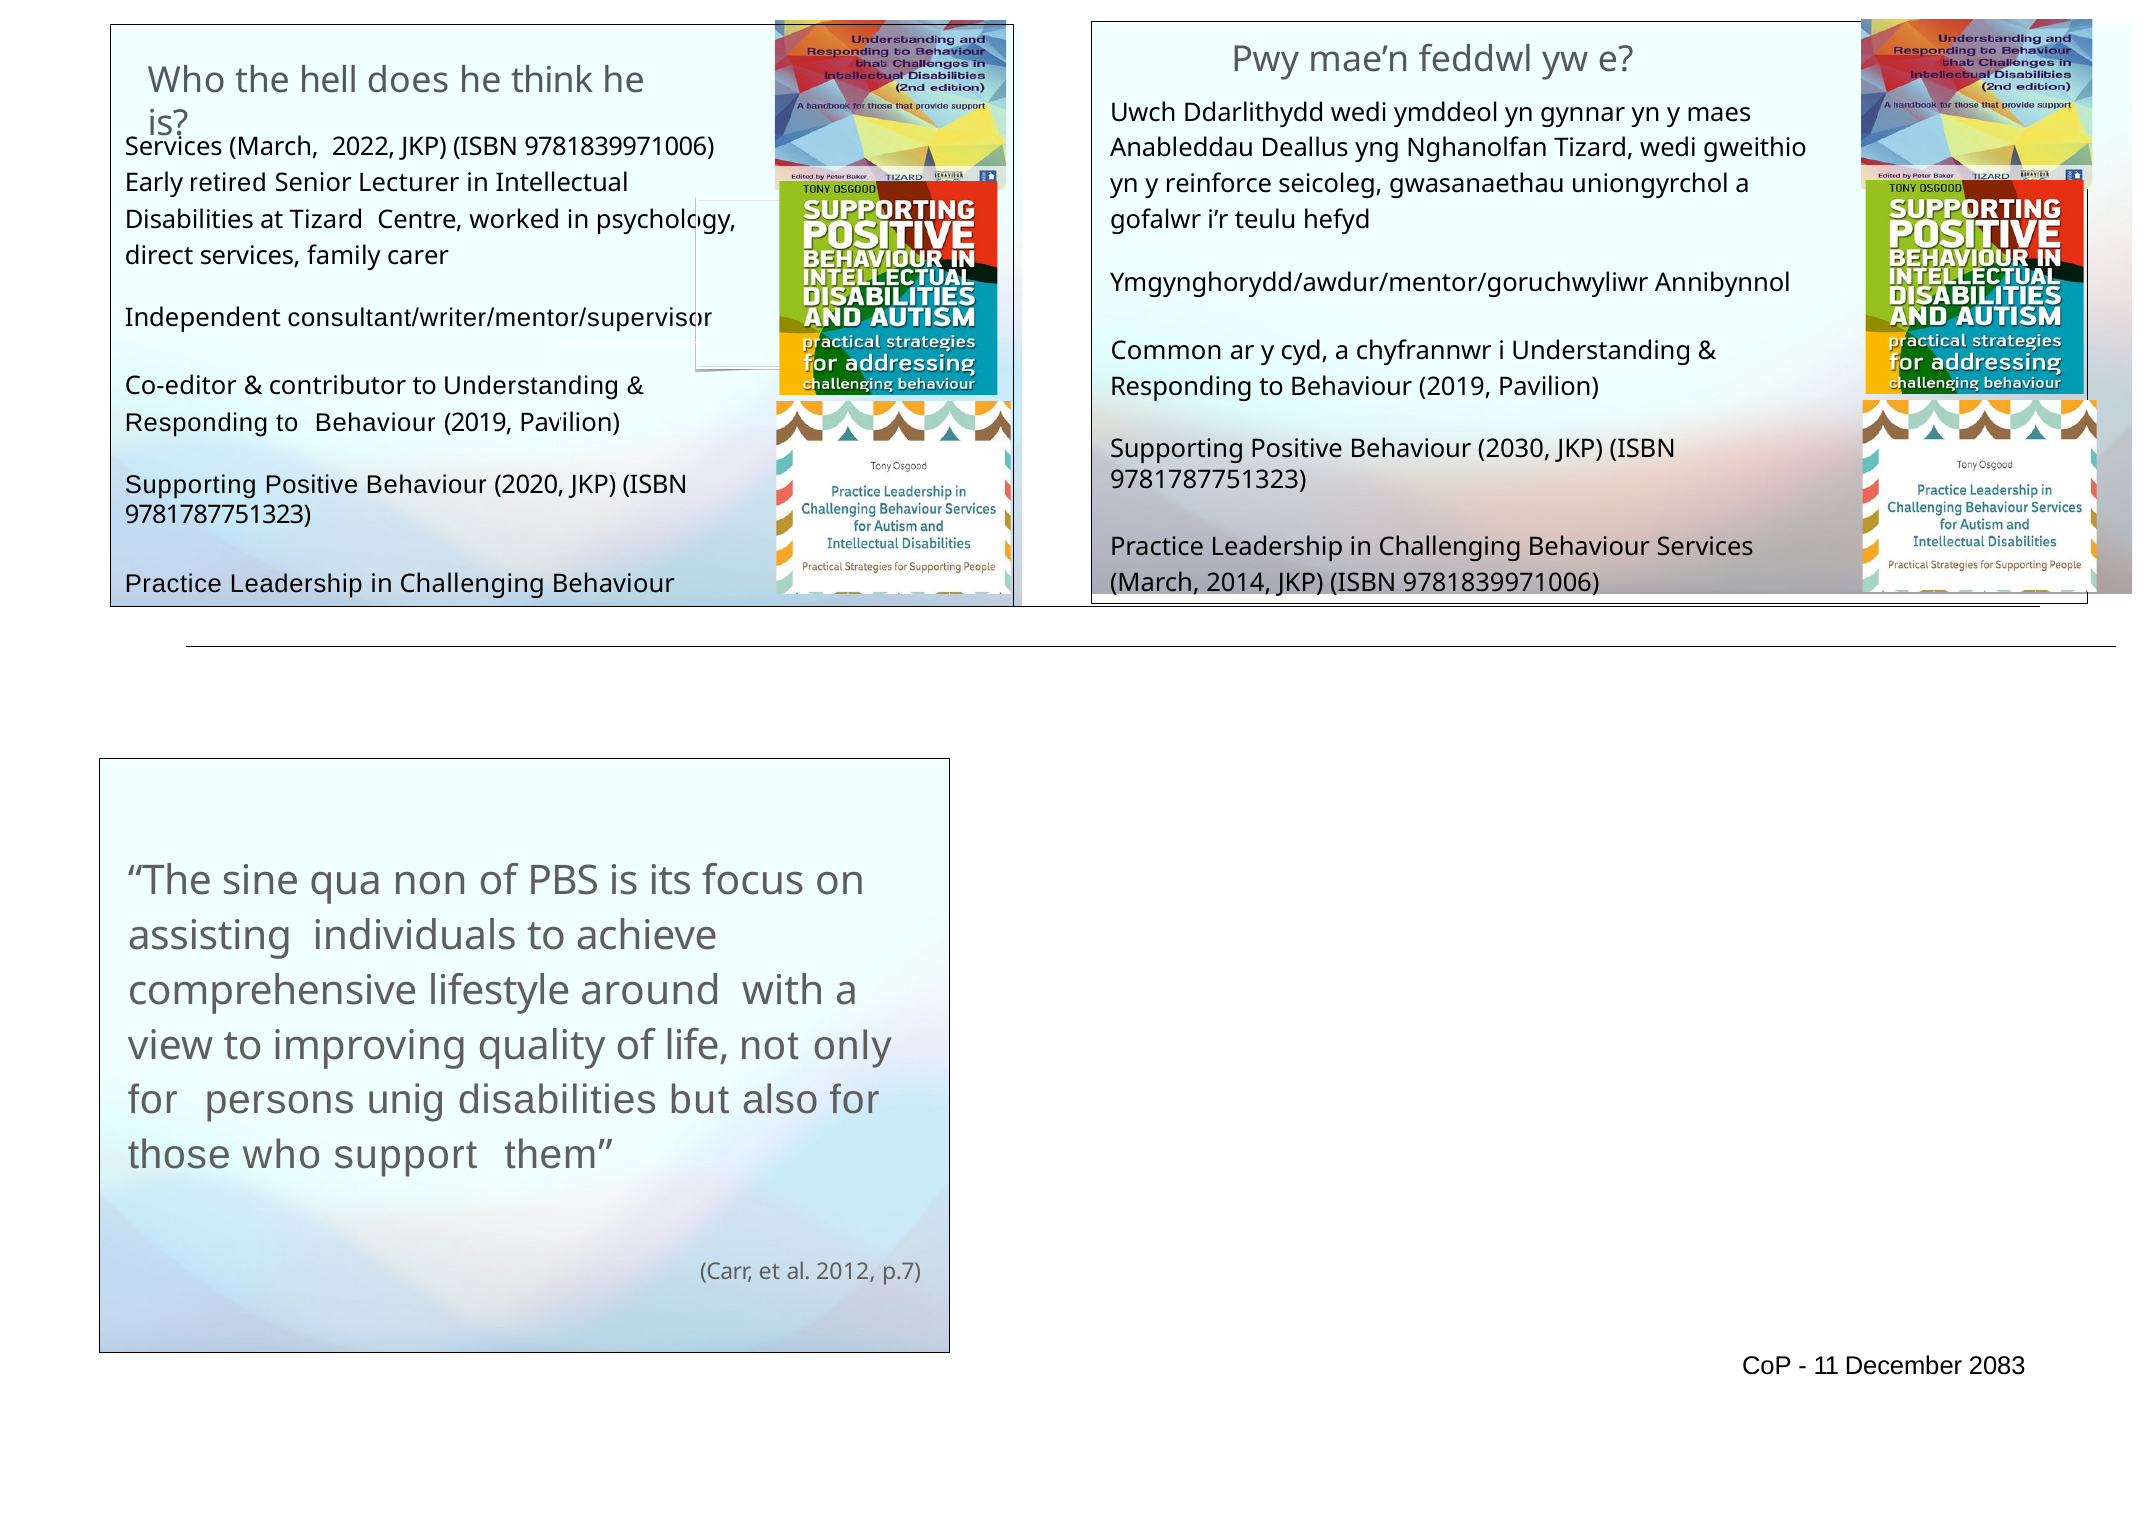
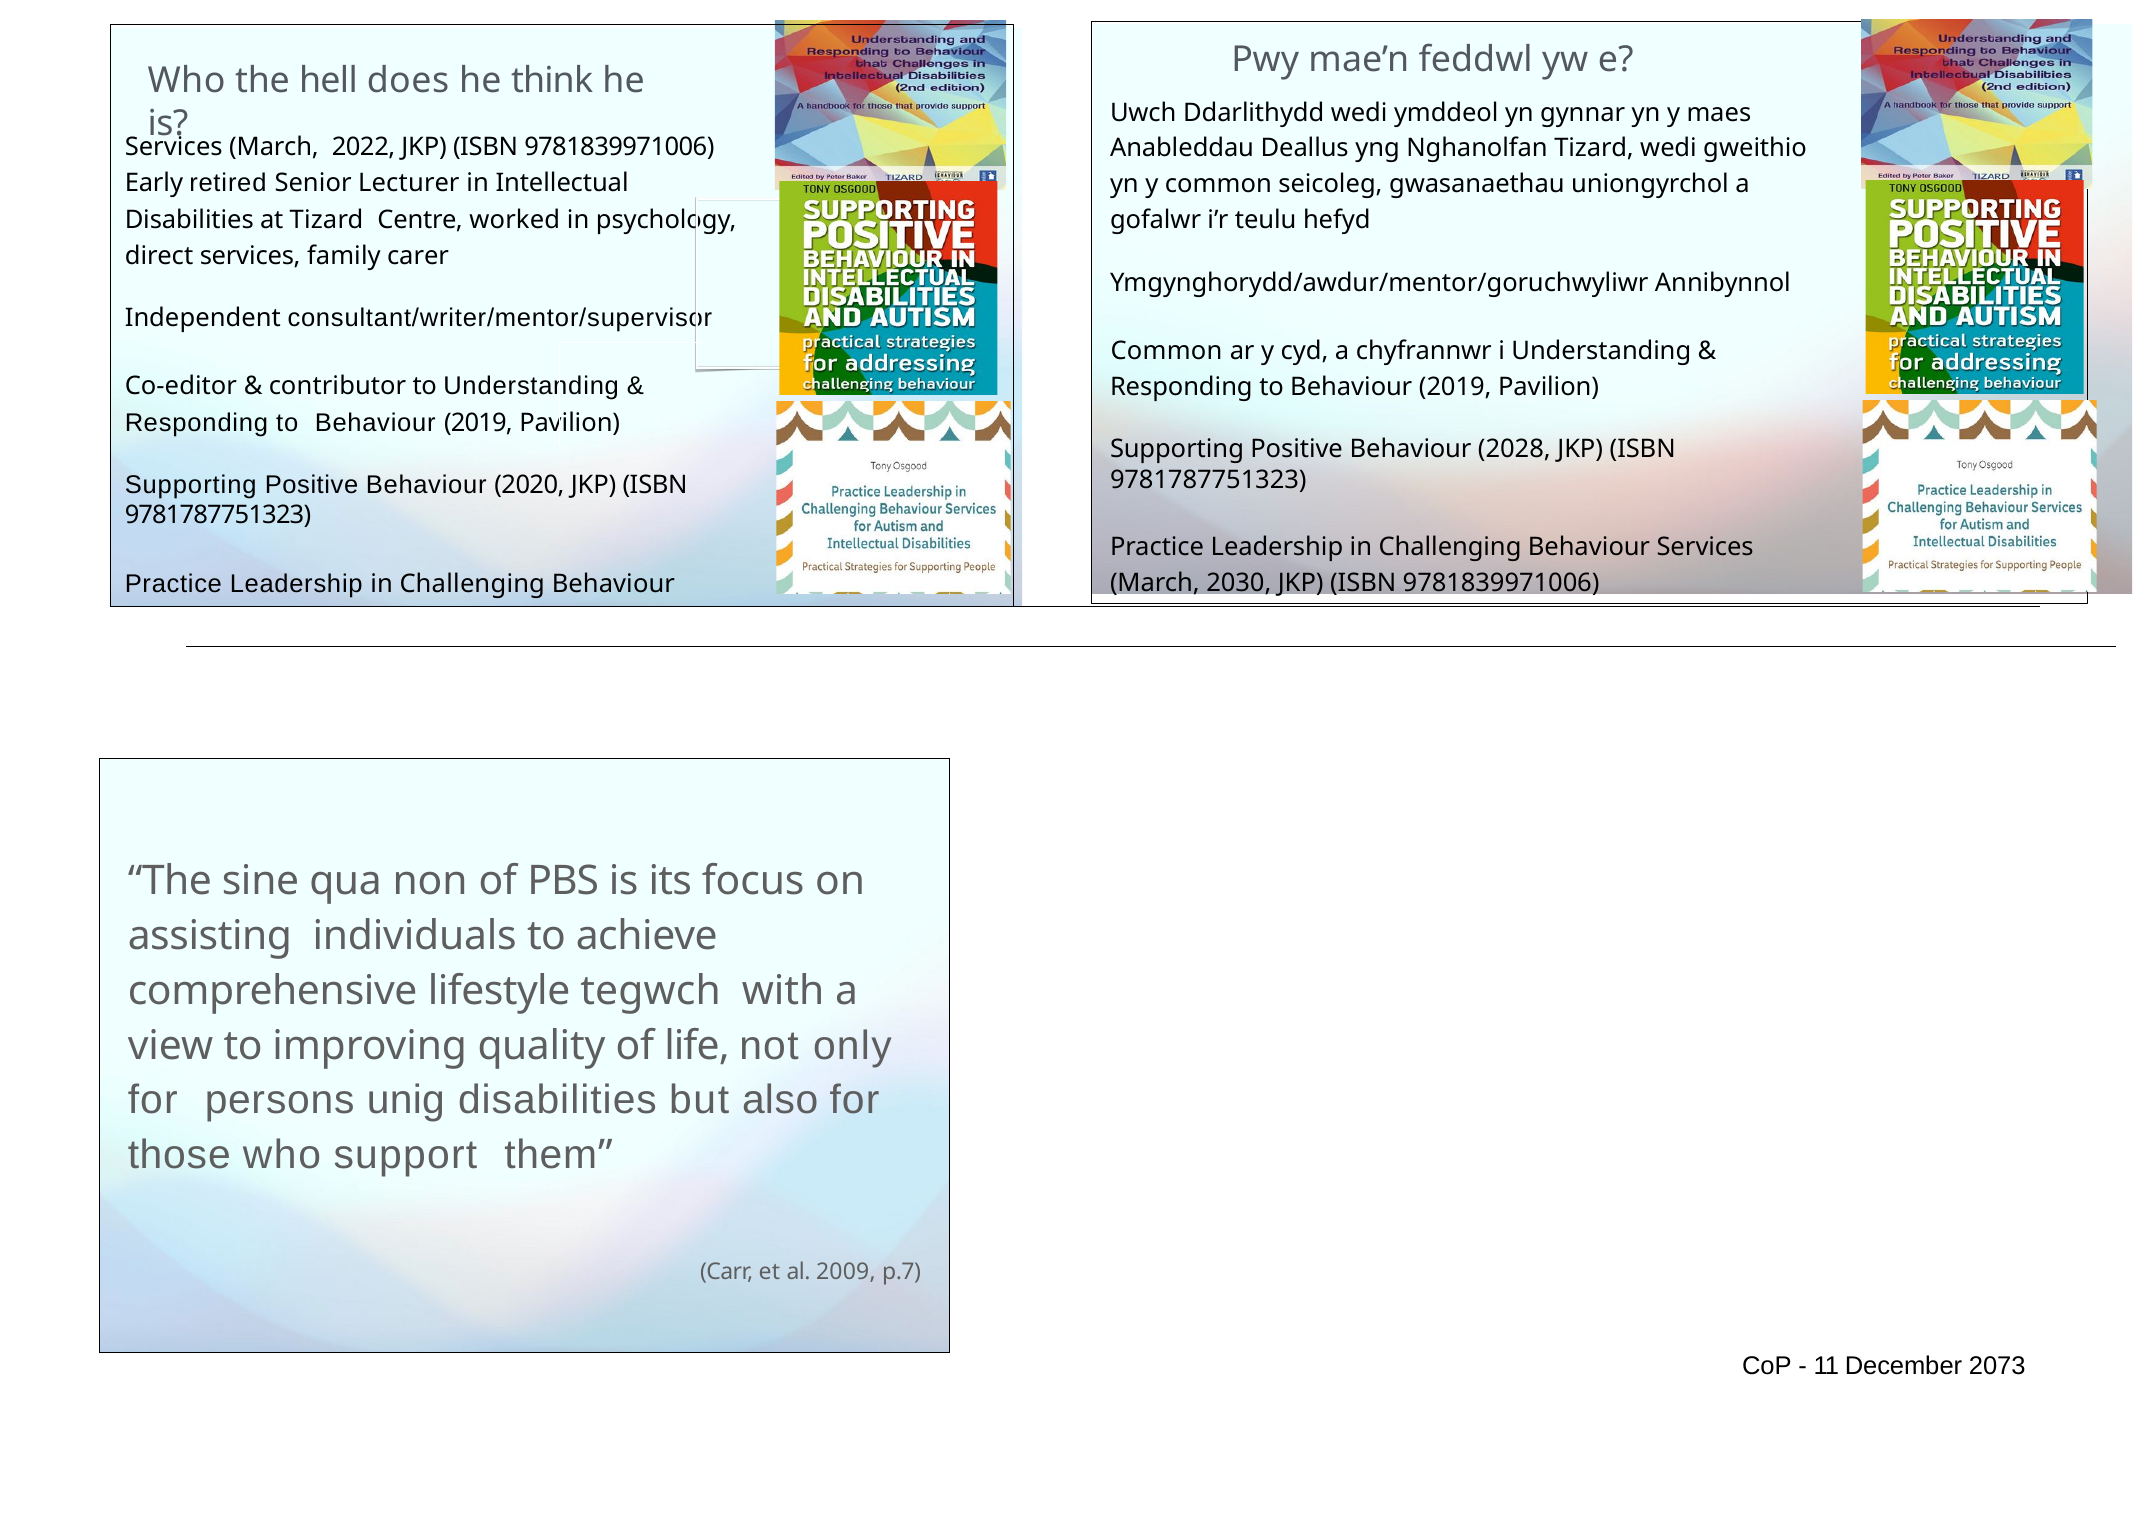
y reinforce: reinforce -> common
2030: 2030 -> 2028
2014: 2014 -> 2030
around: around -> tegwch
2012: 2012 -> 2009
2083: 2083 -> 2073
